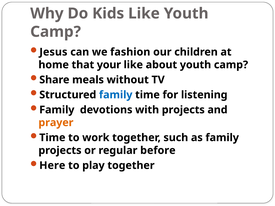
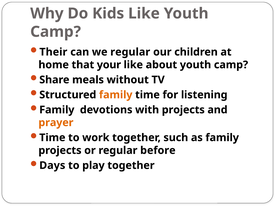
Jesus: Jesus -> Their
we fashion: fashion -> regular
family at (116, 95) colour: blue -> orange
Here: Here -> Days
